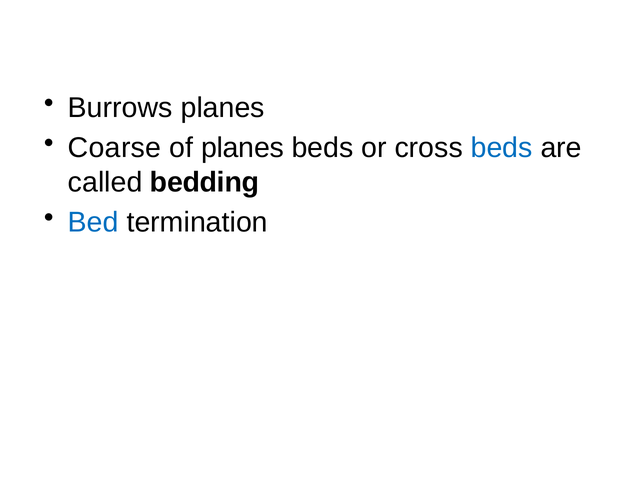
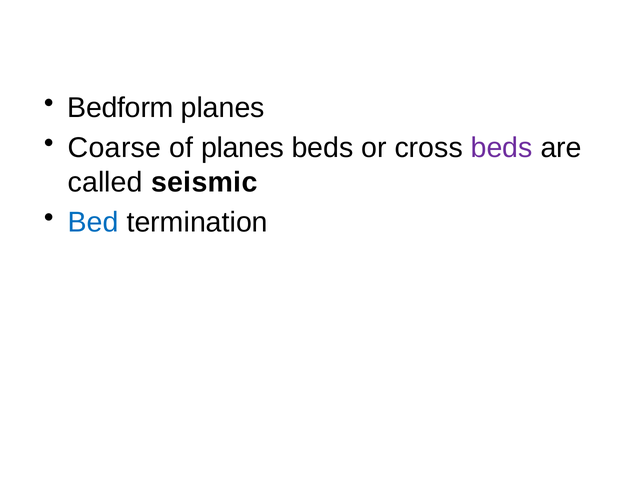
Burrows: Burrows -> Bedform
beds at (502, 148) colour: blue -> purple
bedding: bedding -> seismic
